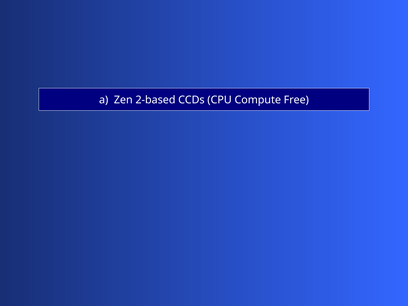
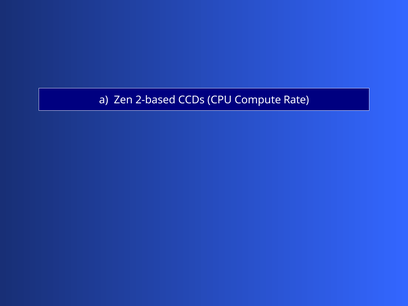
Free: Free -> Rate
